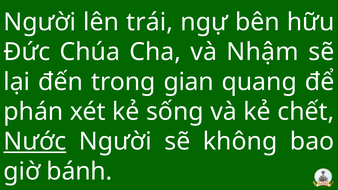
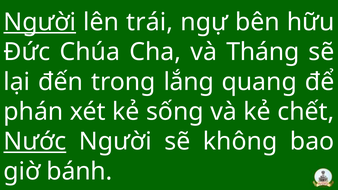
Người at (40, 22) underline: none -> present
Nhậm: Nhậm -> Tháng
gian: gian -> lắng
